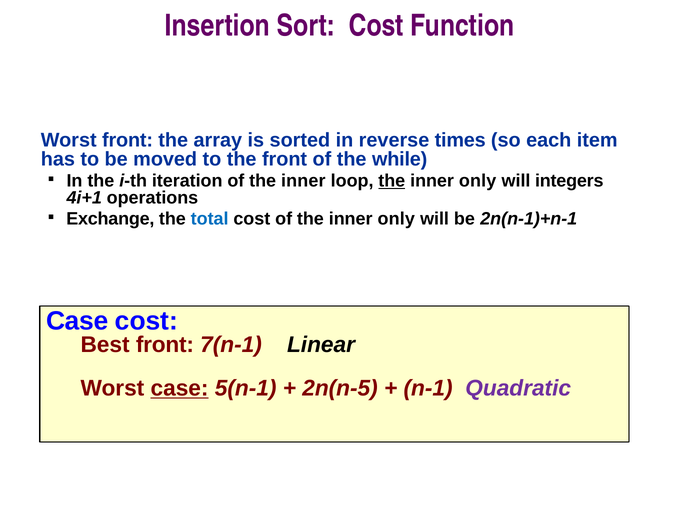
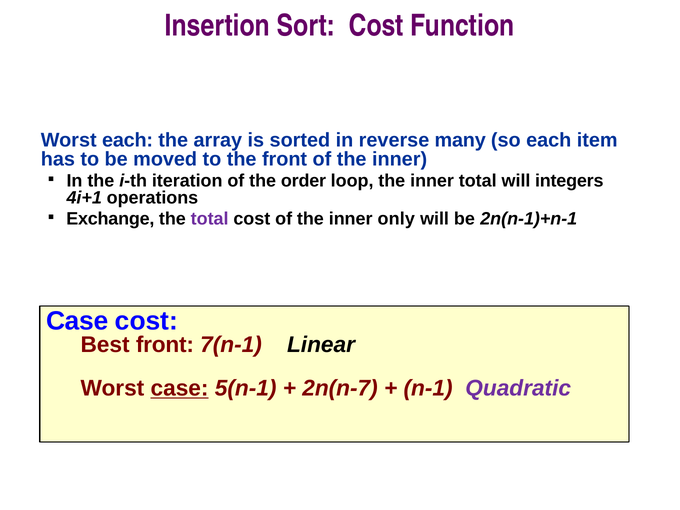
Worst front: front -> each
times: times -> many
front of the while: while -> inner
iteration of the inner: inner -> order
the at (392, 181) underline: present -> none
only at (478, 181): only -> total
total at (210, 219) colour: blue -> purple
2n(n-5: 2n(n-5 -> 2n(n-7
